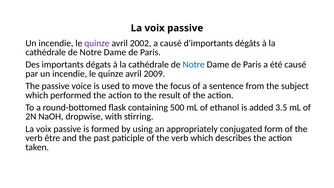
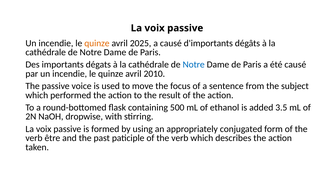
quinze at (97, 43) colour: purple -> orange
2002: 2002 -> 2025
2009: 2009 -> 2010
